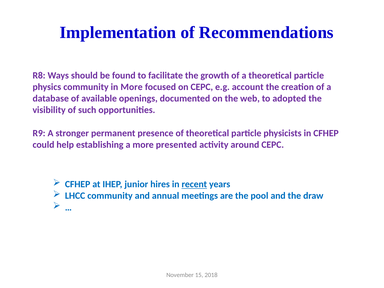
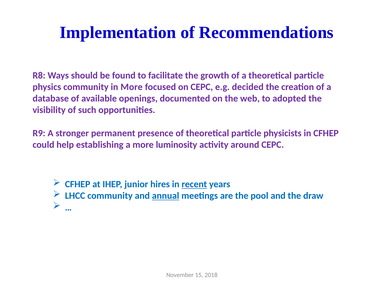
account: account -> decided
presented: presented -> luminosity
annual underline: none -> present
